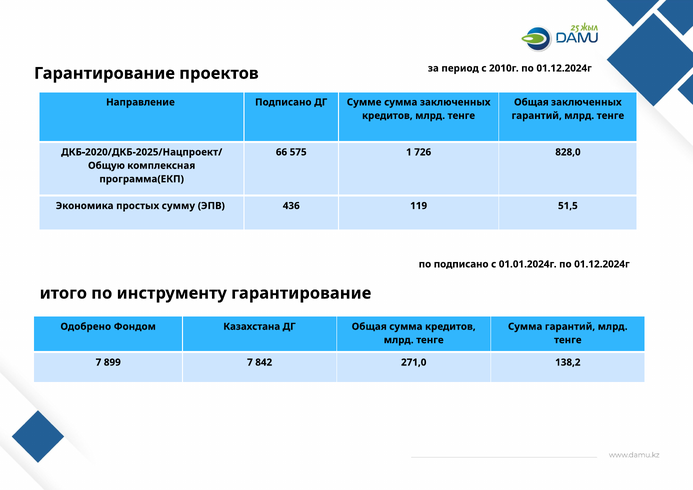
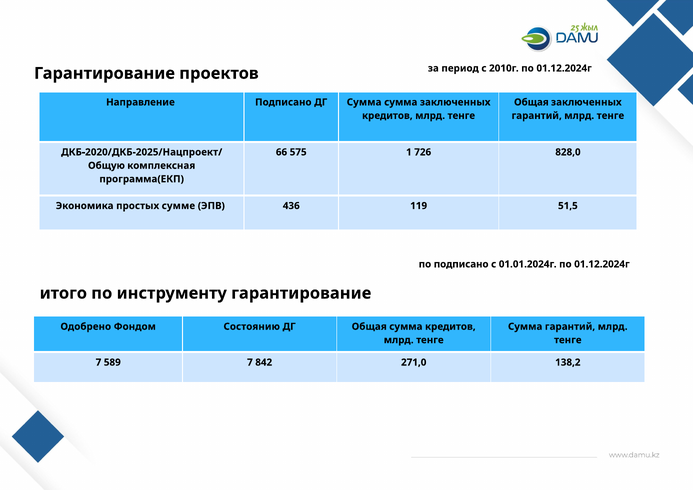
ДГ Сумме: Сумме -> Сумма
сумму: сумму -> сумме
Казахстана: Казахстана -> Состоянию
899: 899 -> 589
